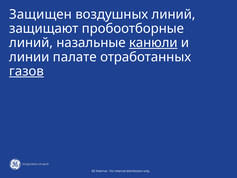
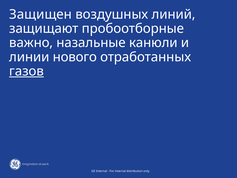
линий at (31, 43): линий -> важно
канюли underline: present -> none
палате: палате -> нового
